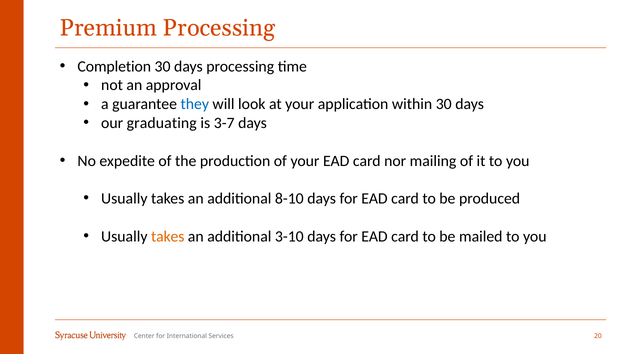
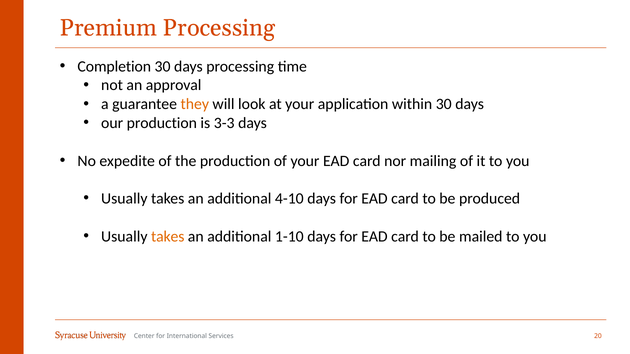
they colour: blue -> orange
our graduating: graduating -> production
3-7: 3-7 -> 3-3
8-10: 8-10 -> 4-10
3-10: 3-10 -> 1-10
